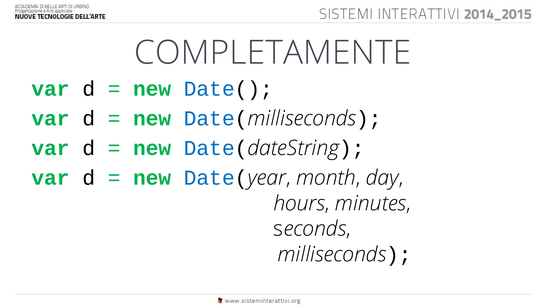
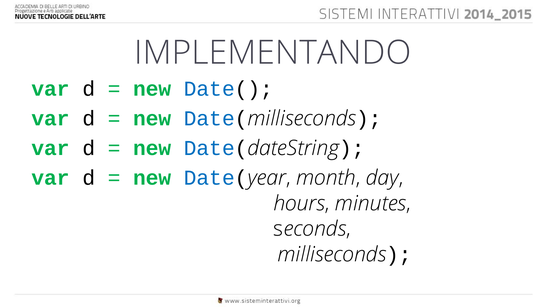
COMPLETAMENTE: COMPLETAMENTE -> IMPLEMENTANDO
